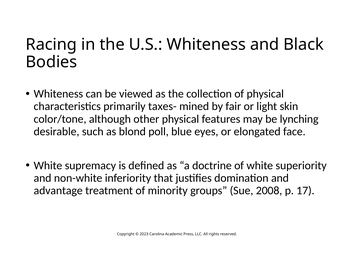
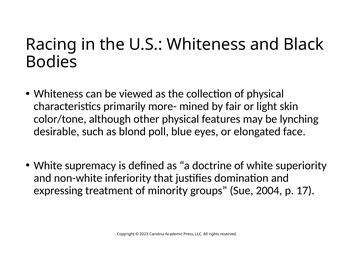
taxes-: taxes- -> more-
advantage: advantage -> expressing
2008: 2008 -> 2004
